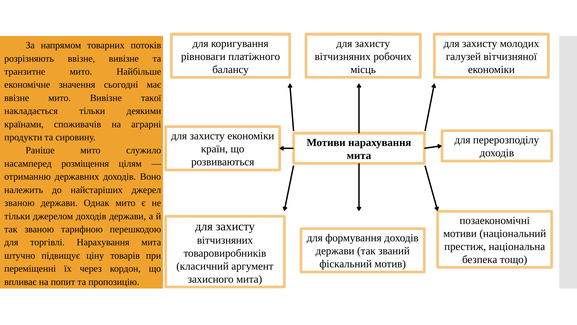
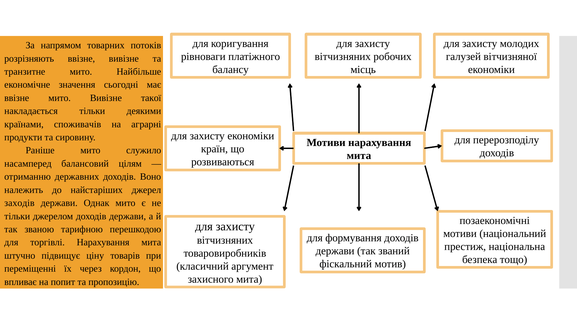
розміщення: розміщення -> балансовий
званою at (19, 203): званою -> заходів
